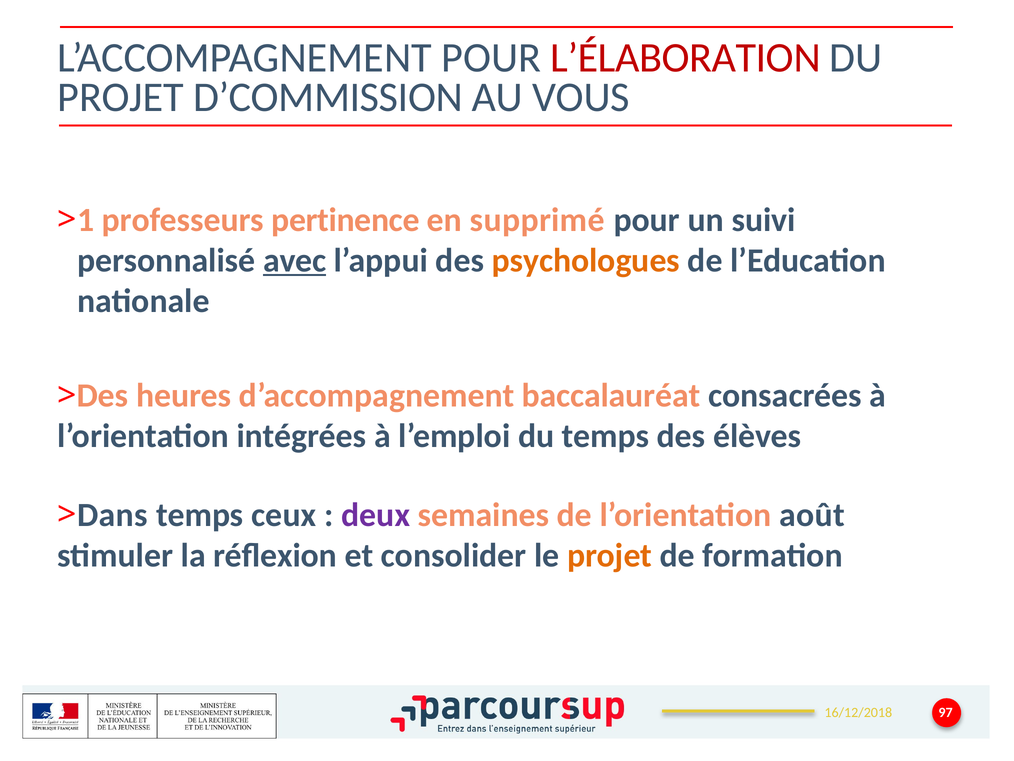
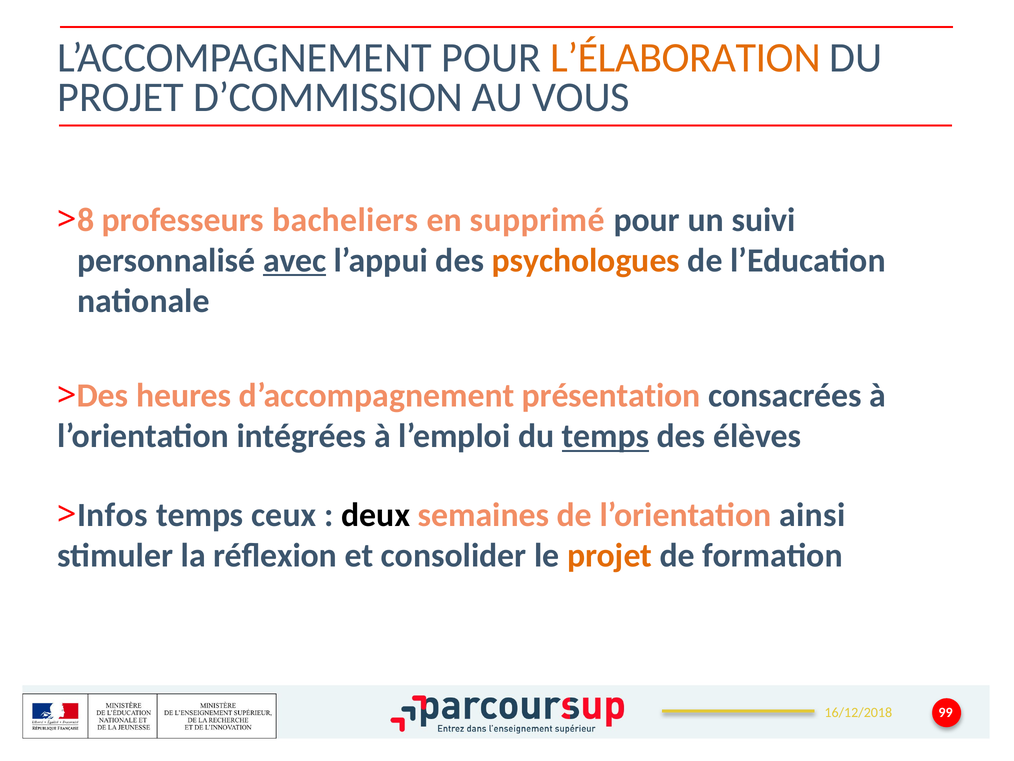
L’ÉLABORATION colour: red -> orange
1: 1 -> 8
pertinence: pertinence -> bacheliers
baccalauréat: baccalauréat -> présentation
temps at (606, 436) underline: none -> present
Dans: Dans -> Infos
deux colour: purple -> black
août: août -> ainsi
97: 97 -> 99
